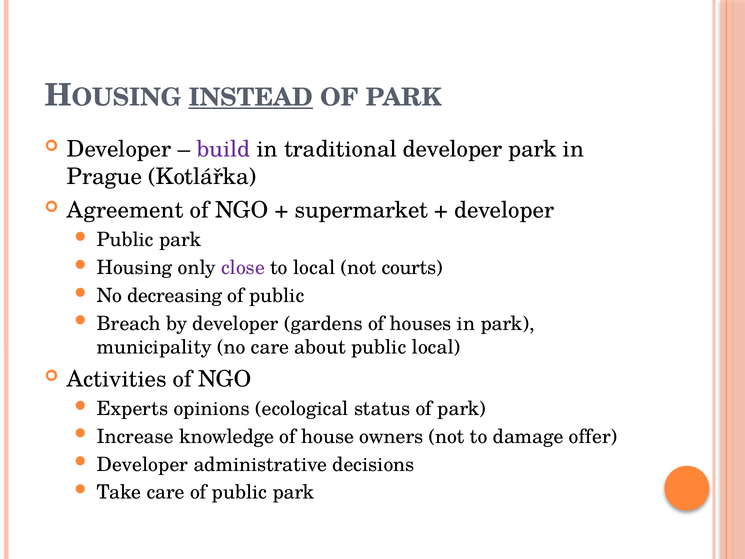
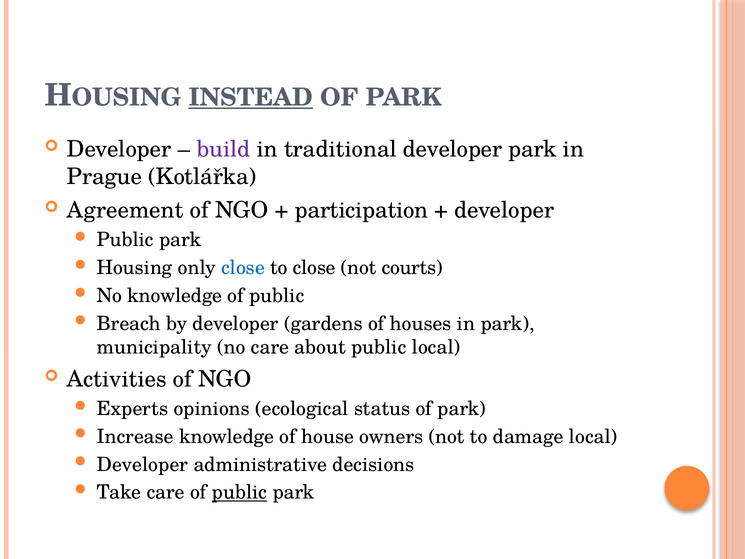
supermarket: supermarket -> participation
close at (243, 268) colour: purple -> blue
to local: local -> close
No decreasing: decreasing -> knowledge
damage offer: offer -> local
public at (240, 492) underline: none -> present
